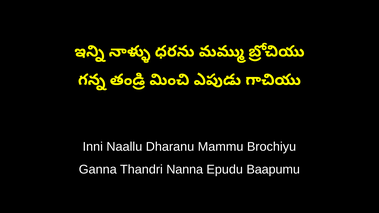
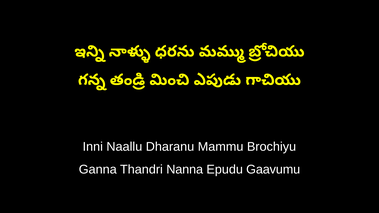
Baapumu: Baapumu -> Gaavumu
